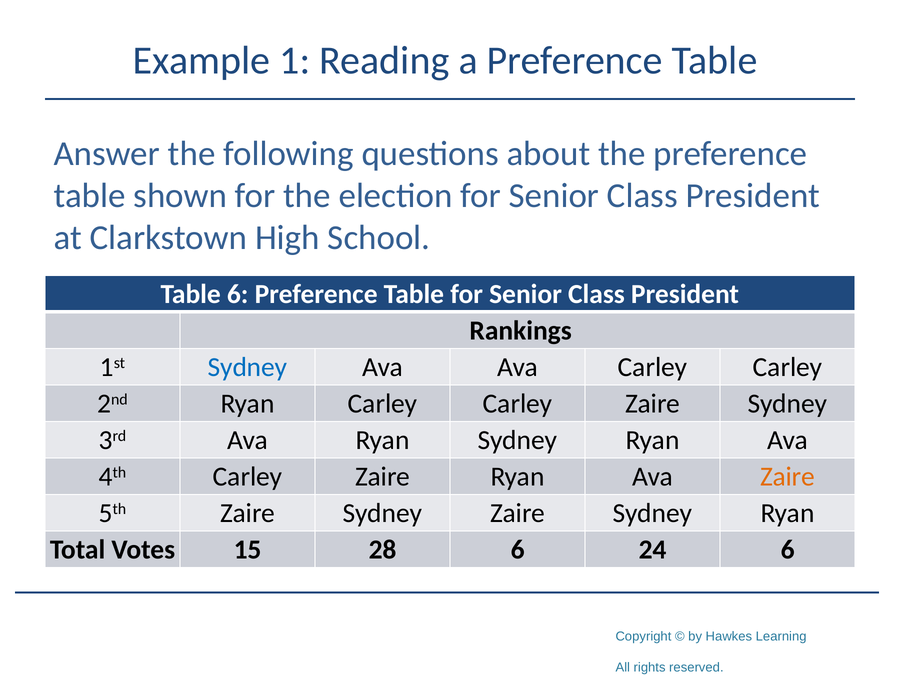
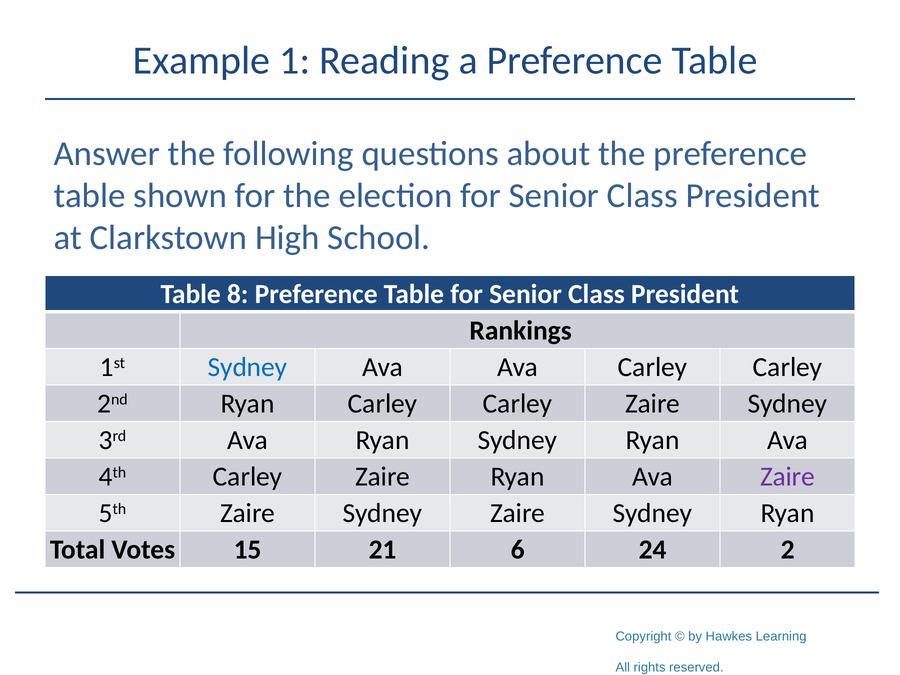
Table 6: 6 -> 8
Zaire at (788, 477) colour: orange -> purple
28: 28 -> 21
24 6: 6 -> 2
